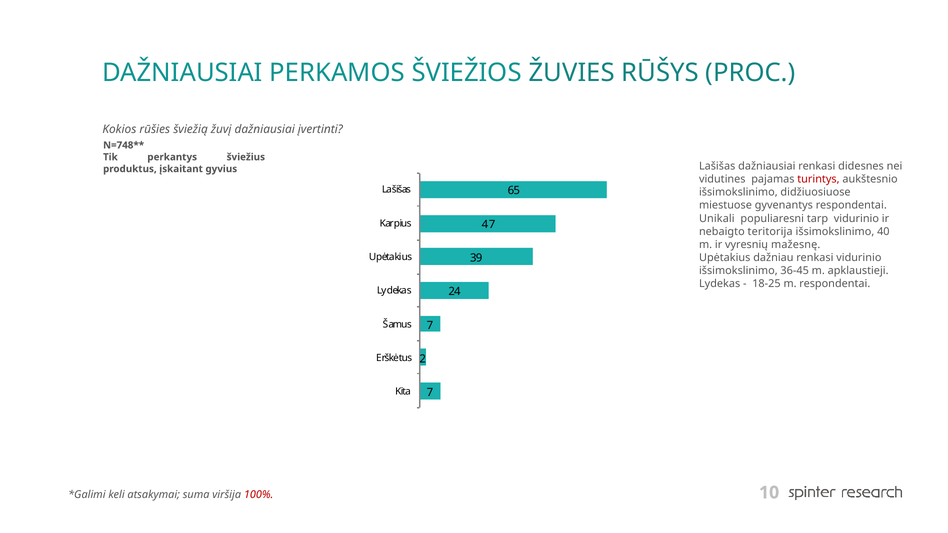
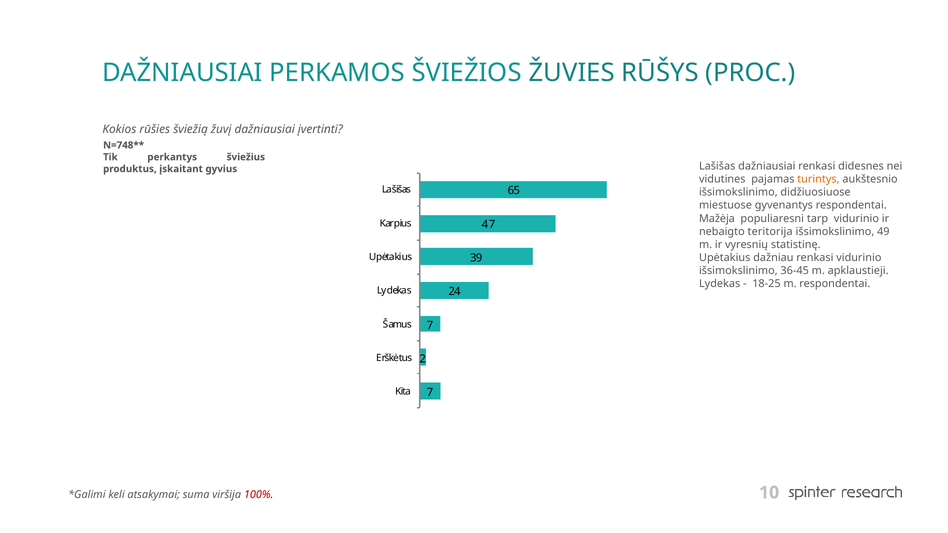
turintys colour: red -> orange
Unikali: Unikali -> Mažėja
40: 40 -> 49
mažesnę: mažesnę -> statistinę
